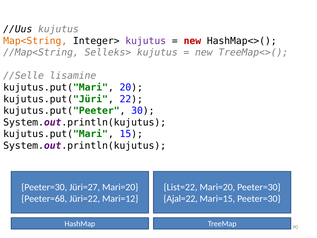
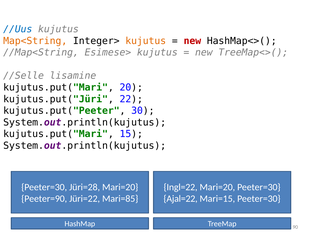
//Uus colour: black -> blue
kujutus at (146, 41) colour: purple -> orange
Selleks>: Selleks> -> Esimese>
Jüri=27: Jüri=27 -> Jüri=28
List=22: List=22 -> Ingl=22
Peeter=68: Peeter=68 -> Peeter=90
Mari=12: Mari=12 -> Mari=85
